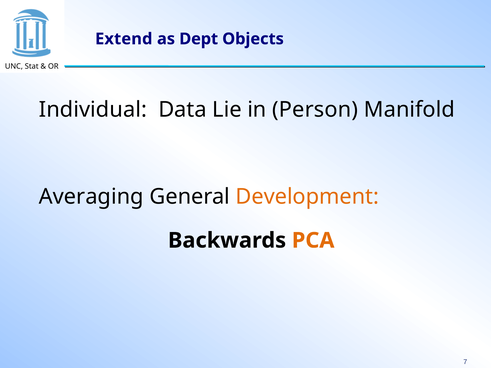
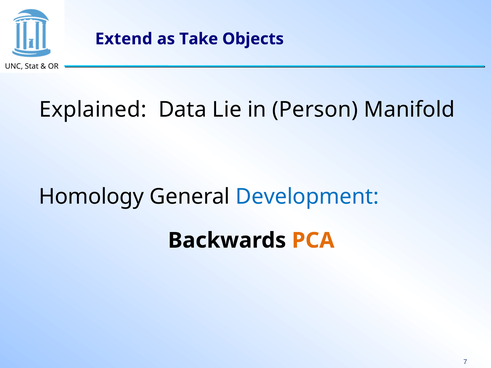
Dept: Dept -> Take
Individual: Individual -> Explained
Averaging: Averaging -> Homology
Development colour: orange -> blue
